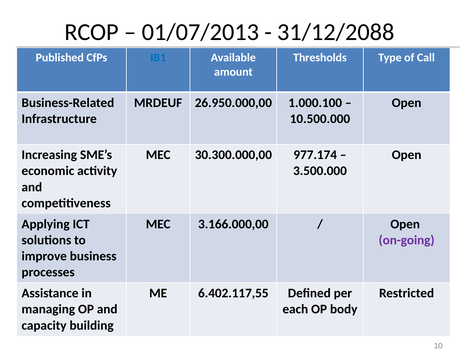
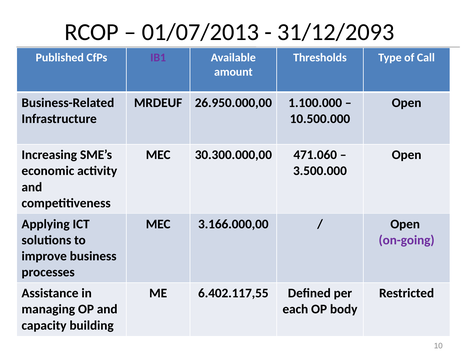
31/12/2088: 31/12/2088 -> 31/12/2093
IB1 colour: blue -> purple
1.000.100: 1.000.100 -> 1.100.000
977.174: 977.174 -> 471.060
